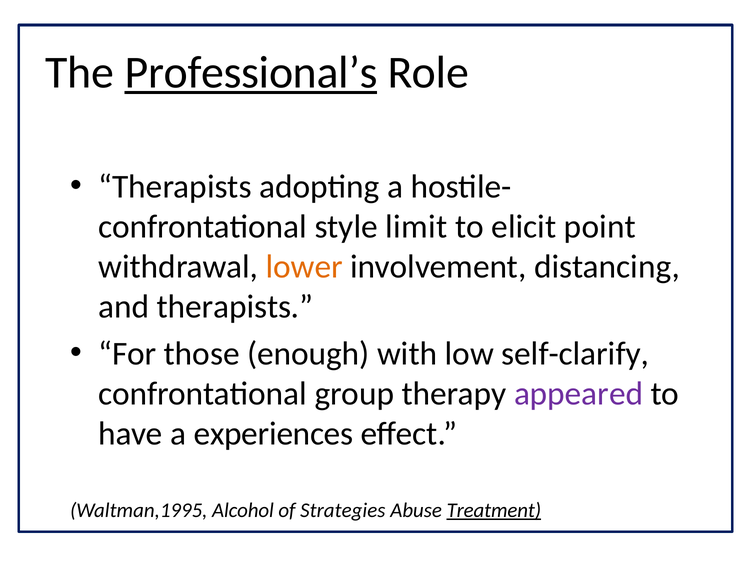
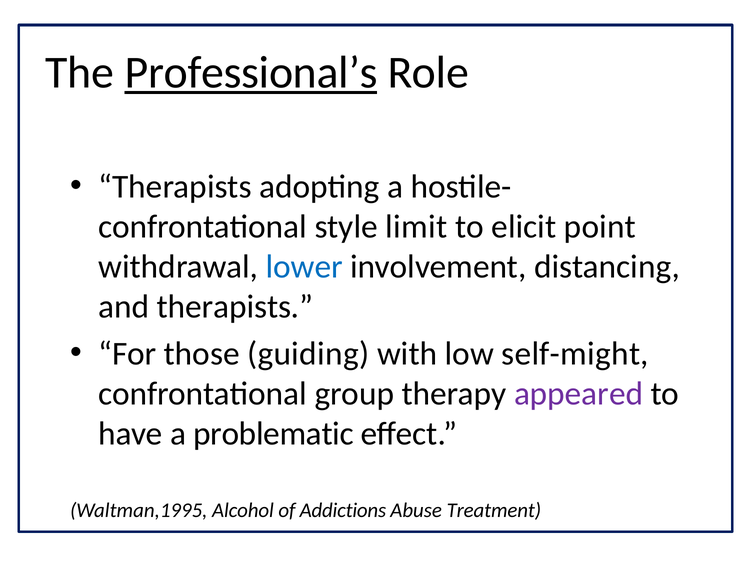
lower colour: orange -> blue
enough: enough -> guiding
self-clarify: self-clarify -> self-might
experiences: experiences -> problematic
Strategies: Strategies -> Addictions
Treatment underline: present -> none
